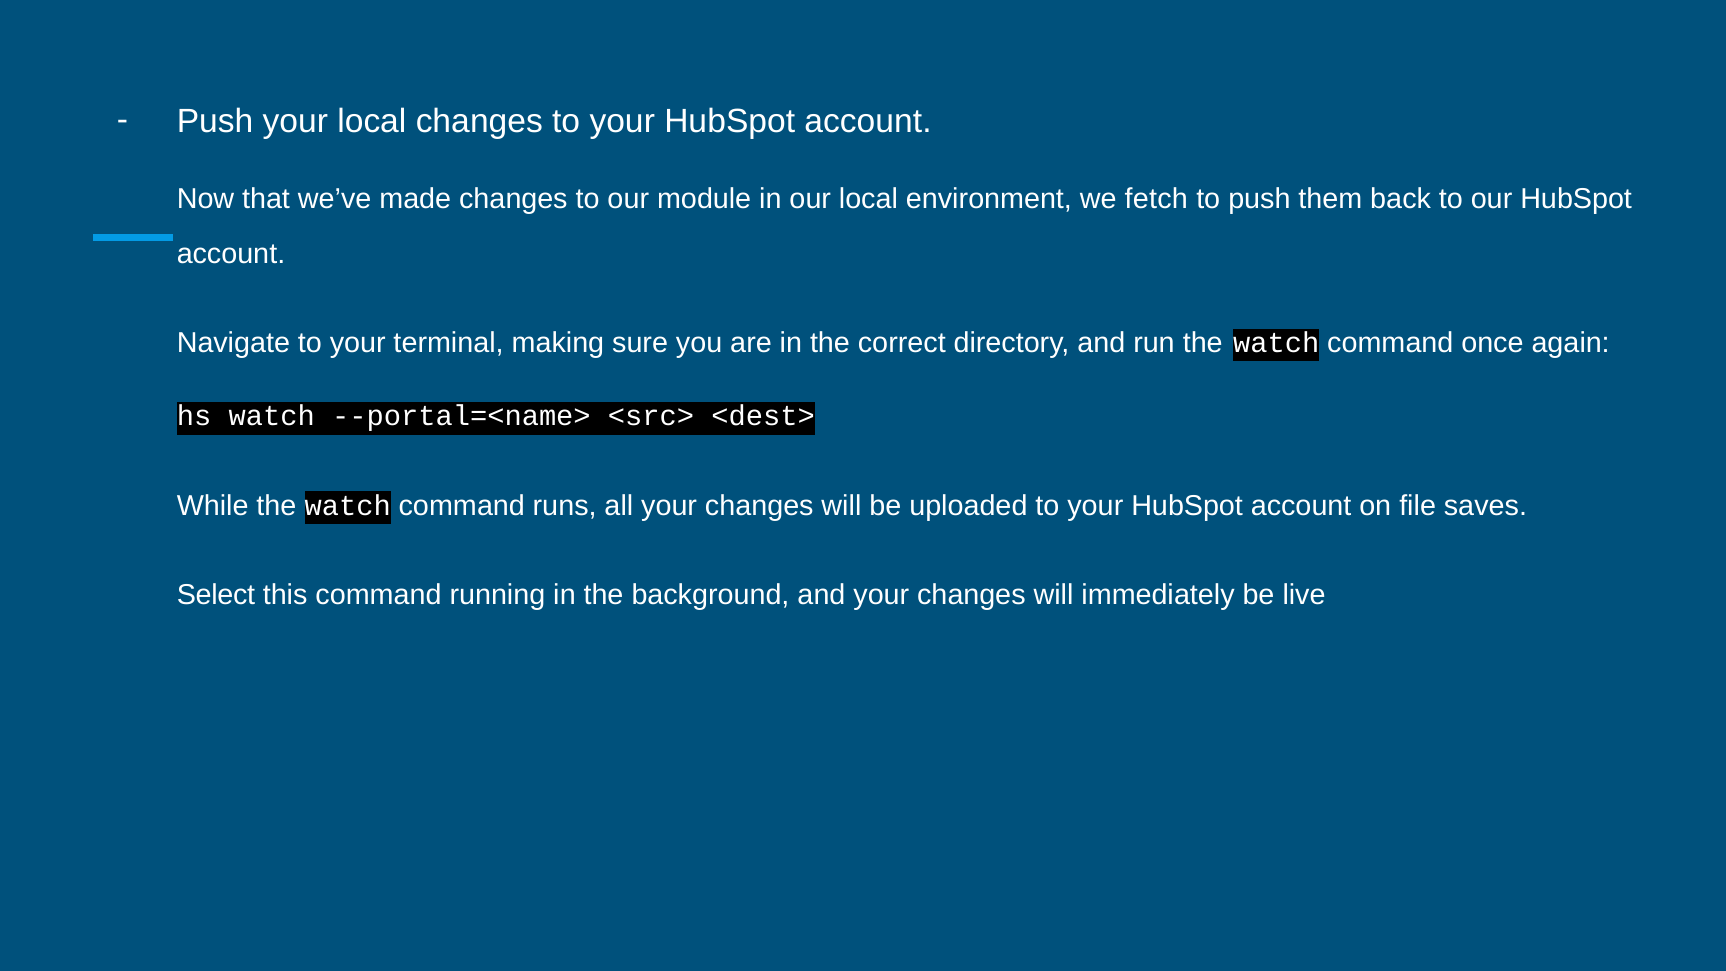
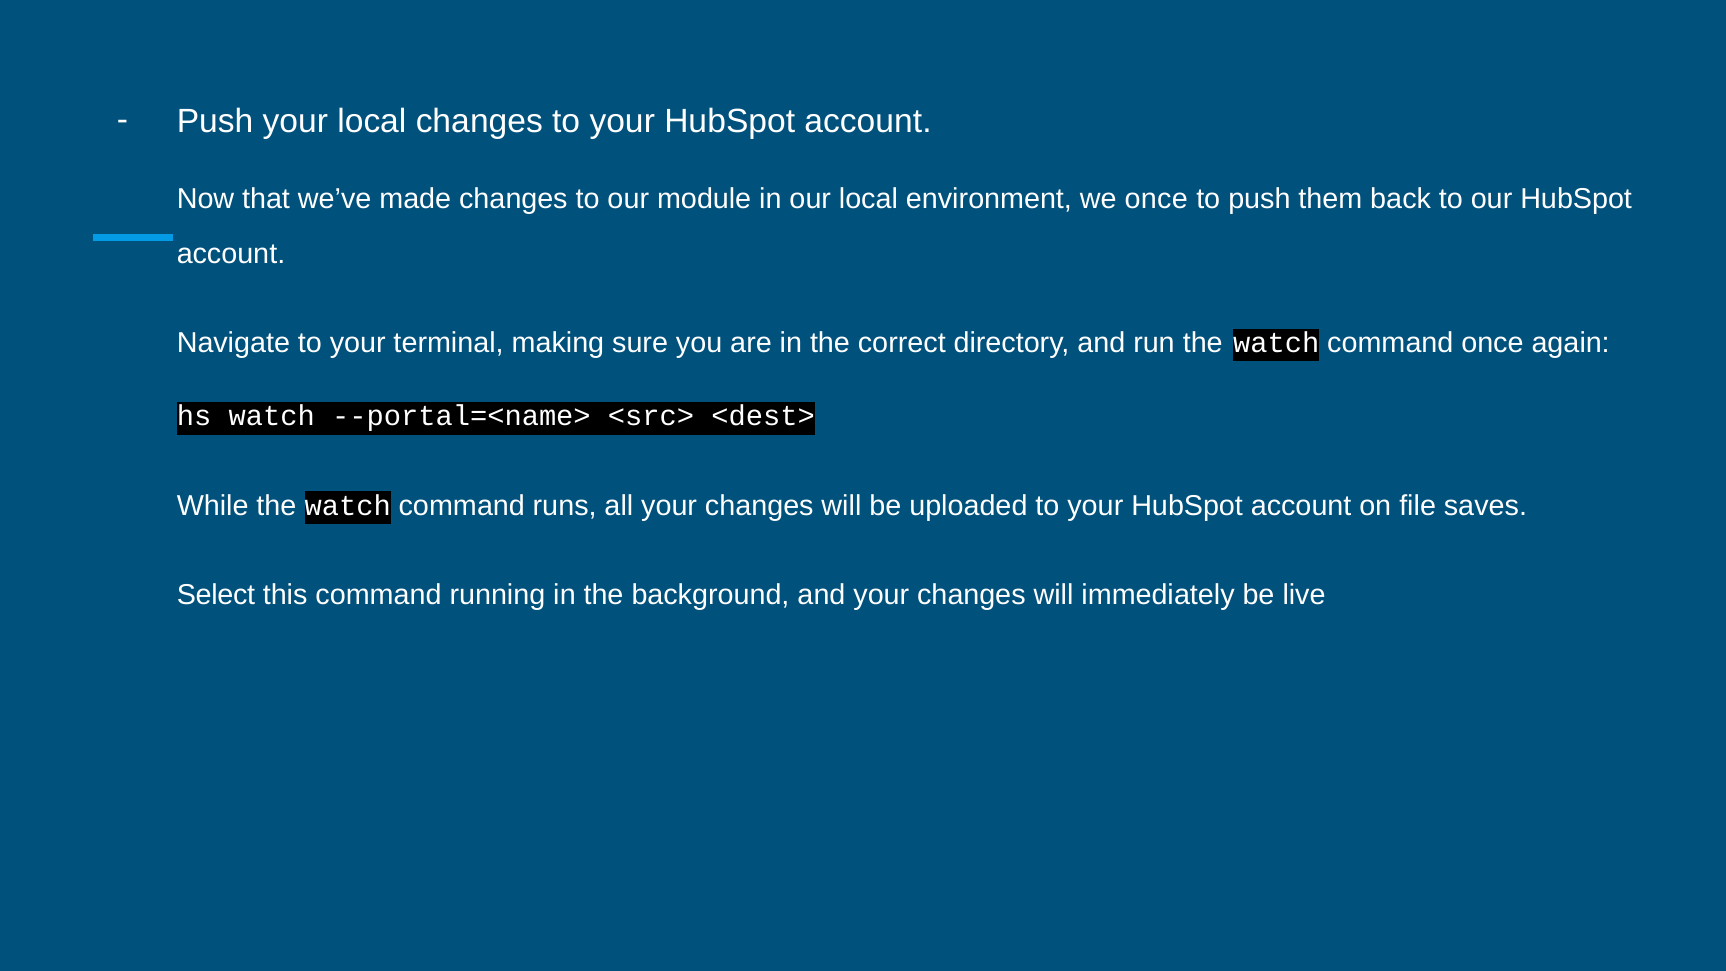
we fetch: fetch -> once
